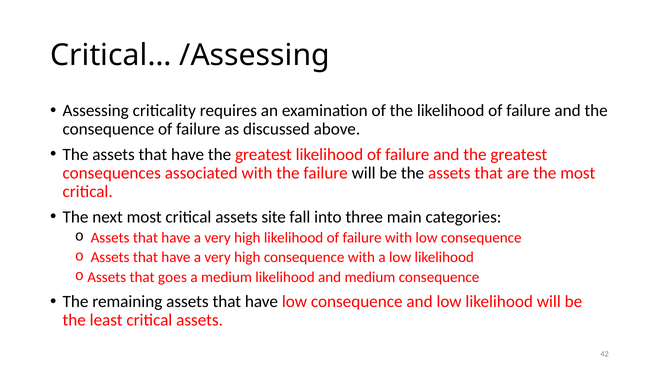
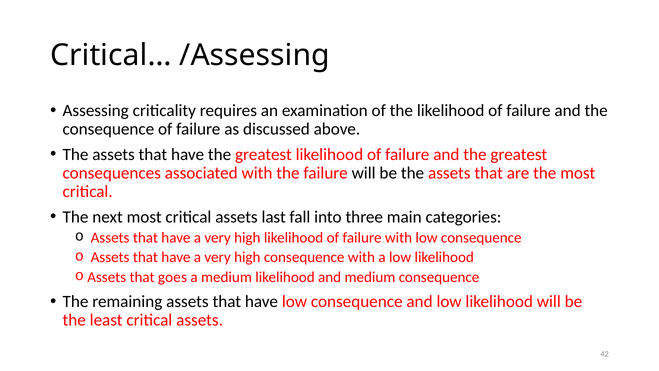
site: site -> last
